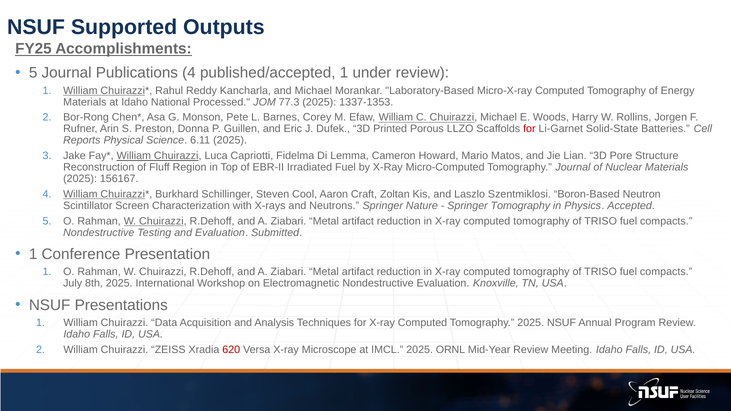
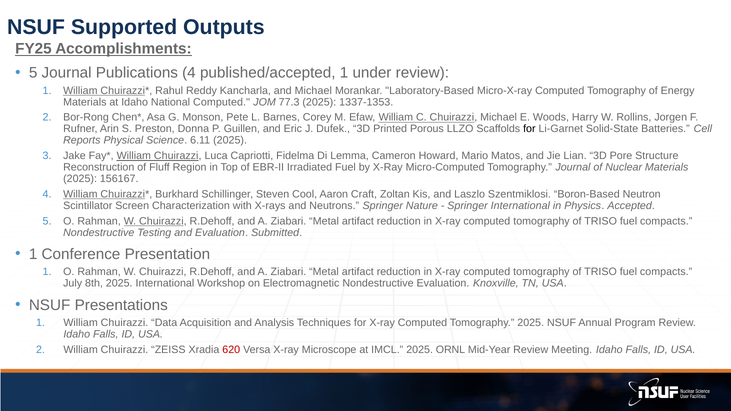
National Processed: Processed -> Computed
for at (529, 129) colour: red -> black
Springer Tomography: Tomography -> International
